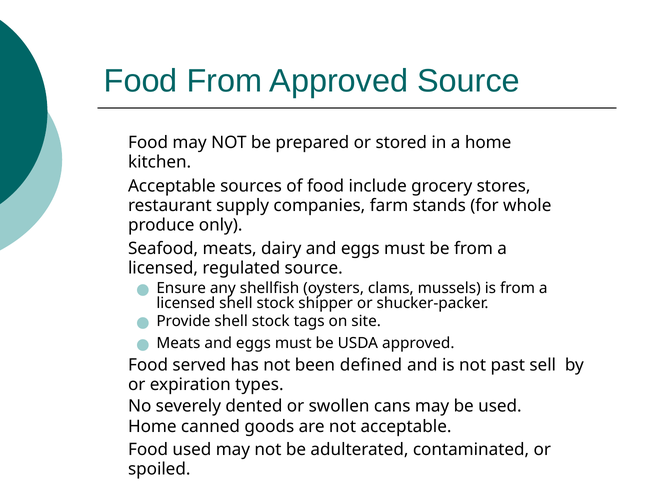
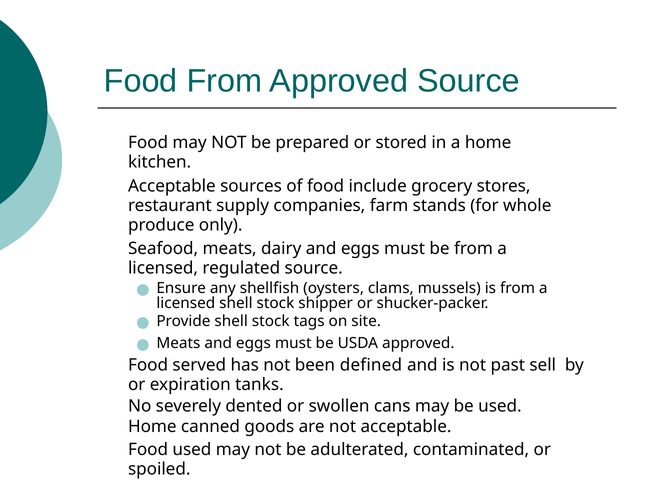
types: types -> tanks
